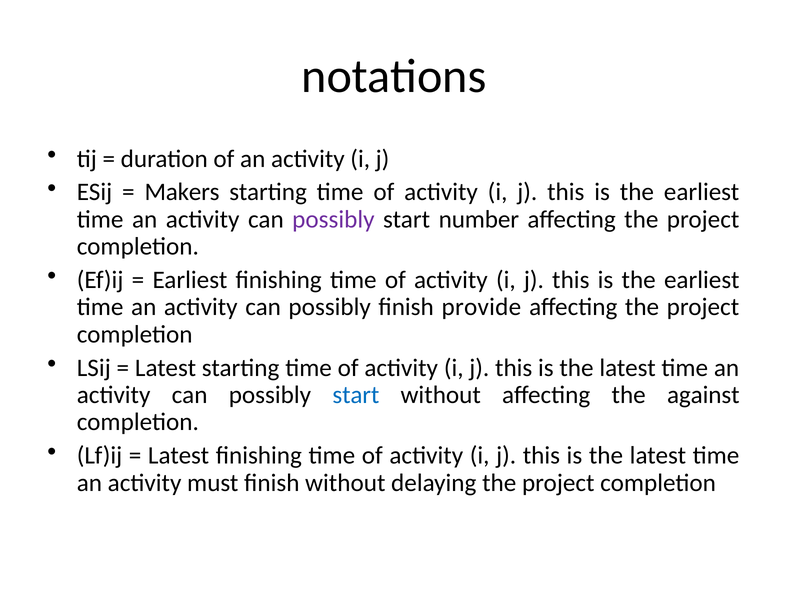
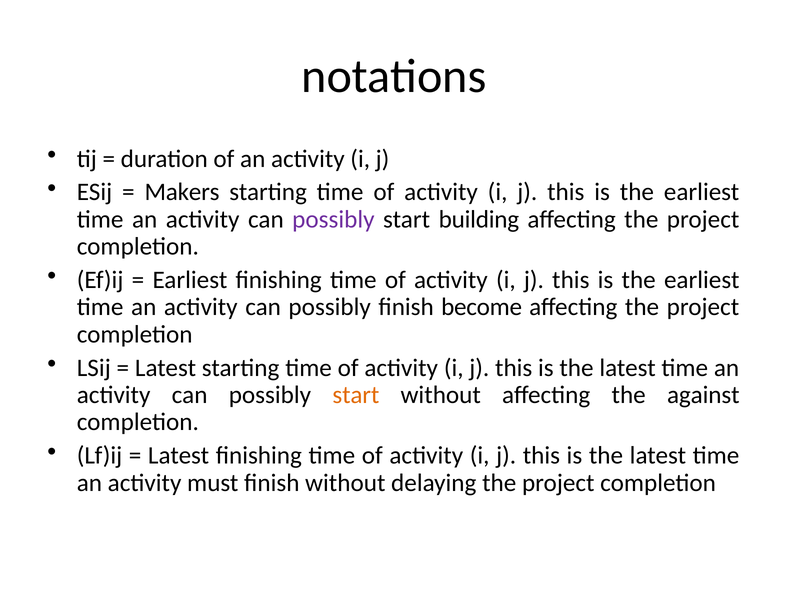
number: number -> building
provide: provide -> become
start at (356, 395) colour: blue -> orange
